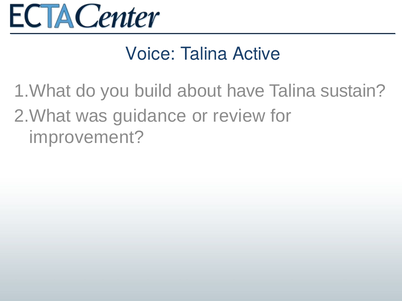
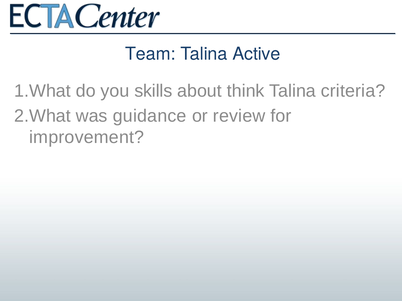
Voice: Voice -> Team
build: build -> skills
have: have -> think
sustain: sustain -> criteria
